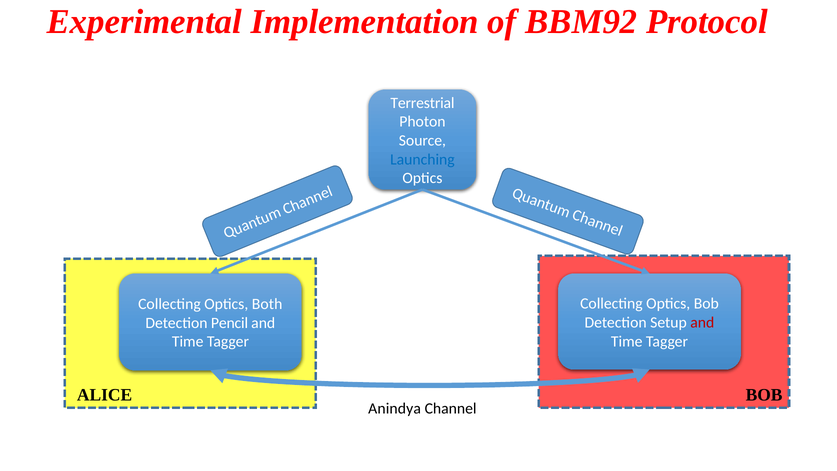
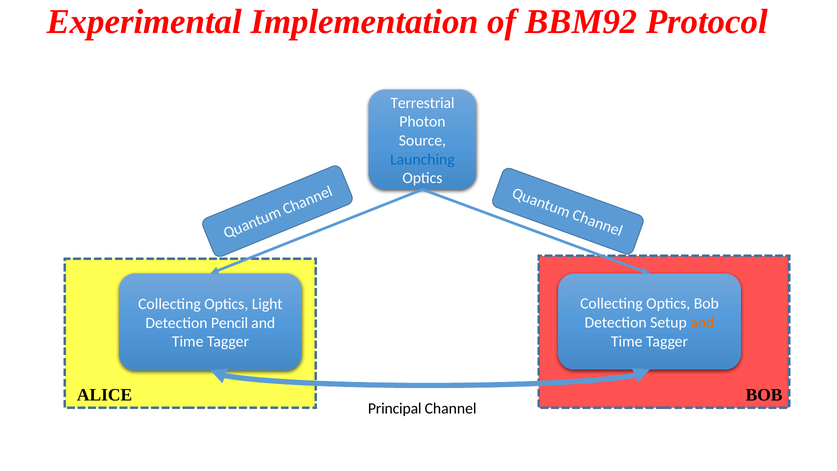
Both: Both -> Light
and at (702, 322) colour: red -> orange
Anindya: Anindya -> Principal
